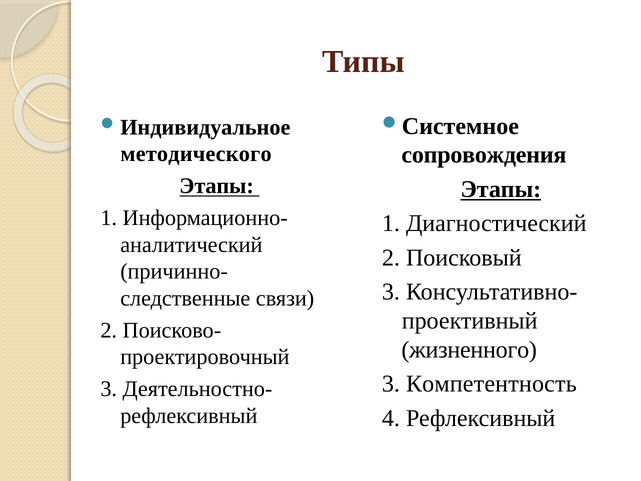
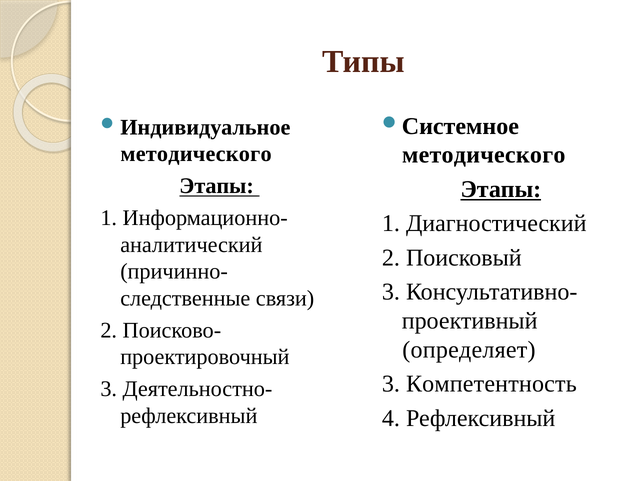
сопровождения at (484, 155): сопровождения -> методического
жизненного: жизненного -> определяет
